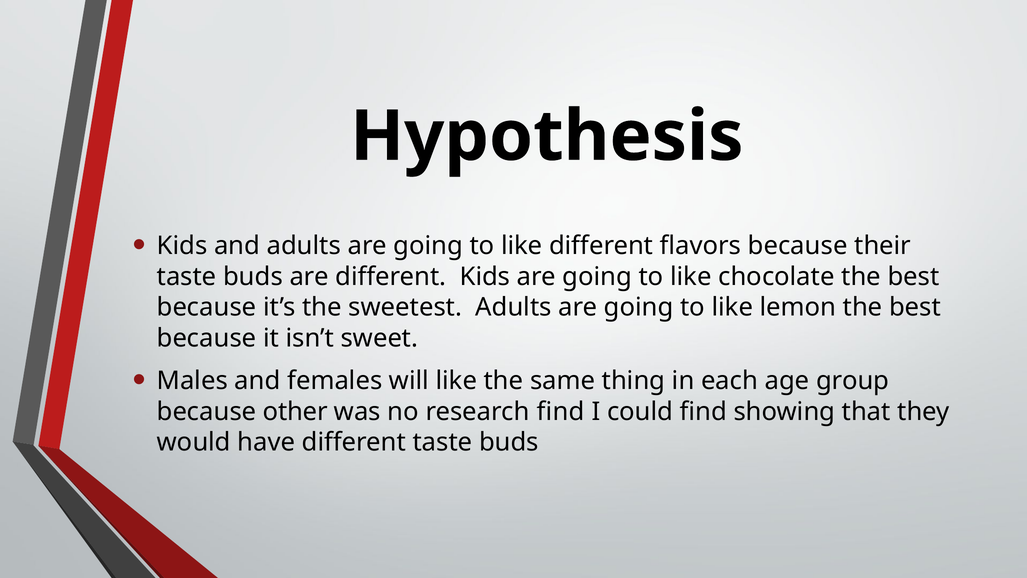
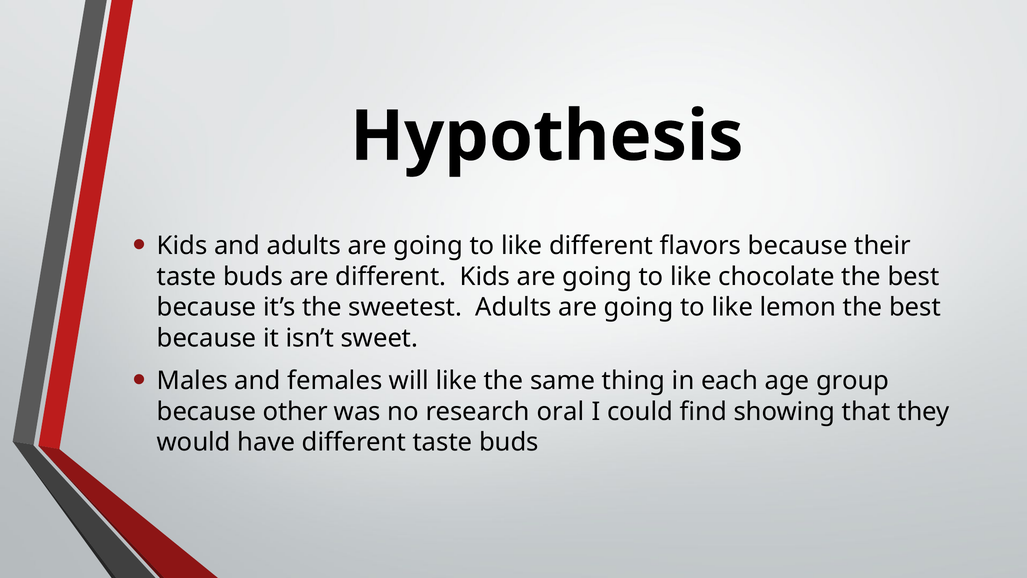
research find: find -> oral
